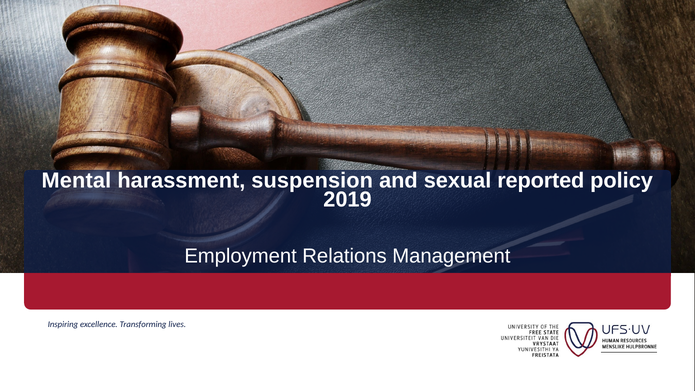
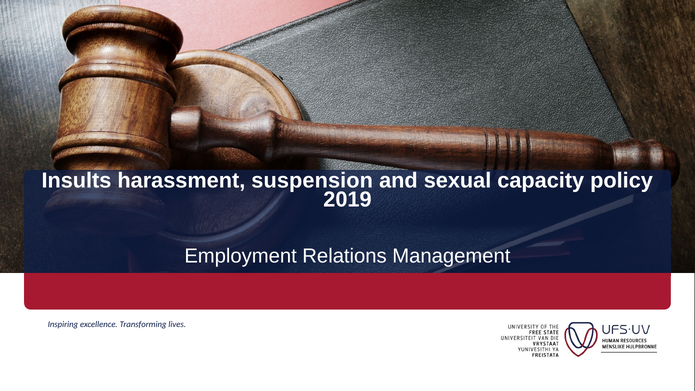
Mental: Mental -> Insults
reported: reported -> capacity
